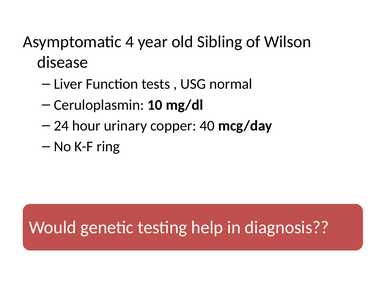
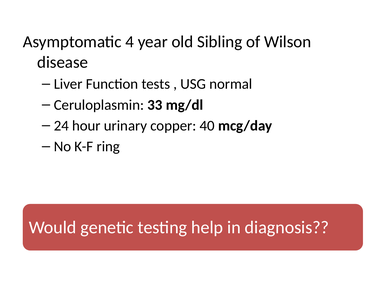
10: 10 -> 33
